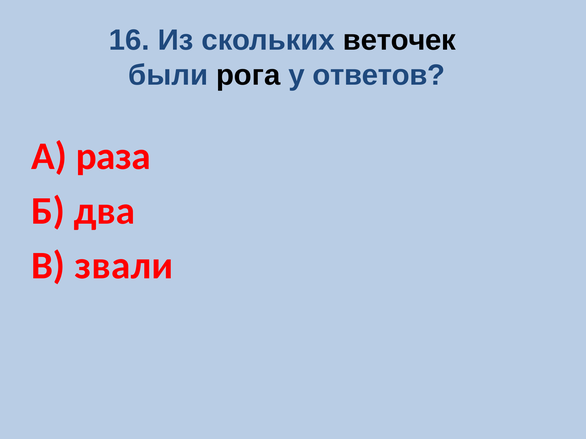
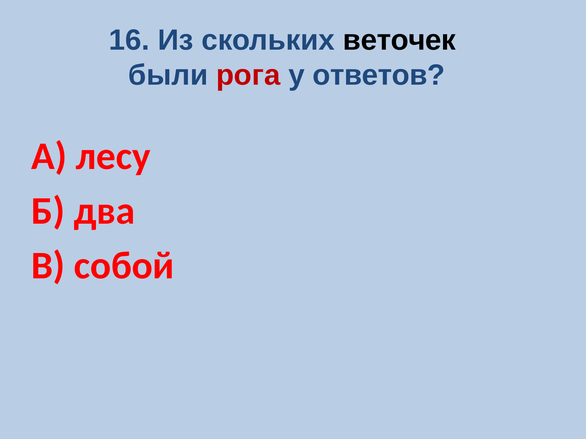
рога colour: black -> red
раза: раза -> лесу
звали: звали -> собой
